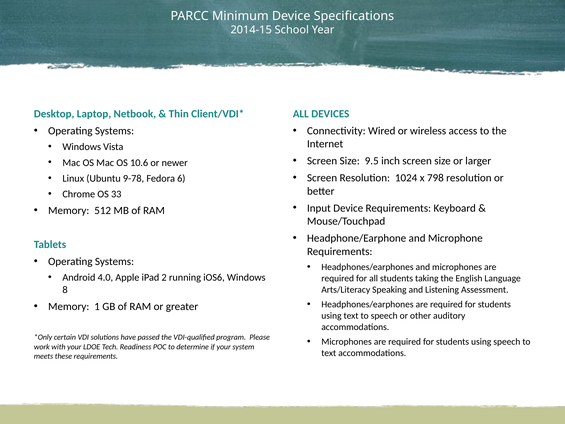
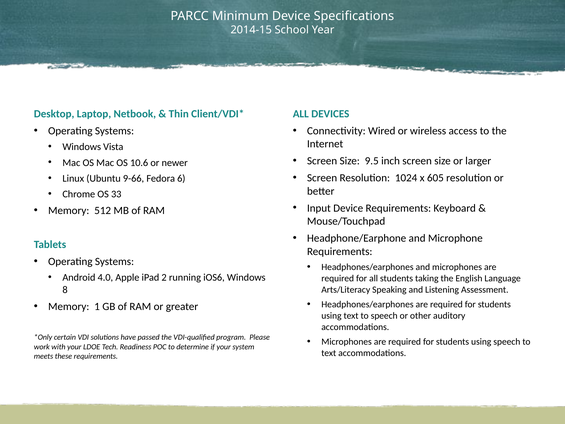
798: 798 -> 605
9-78: 9-78 -> 9-66
